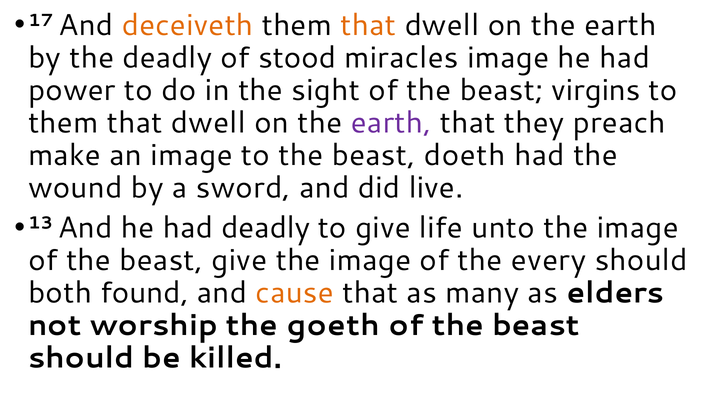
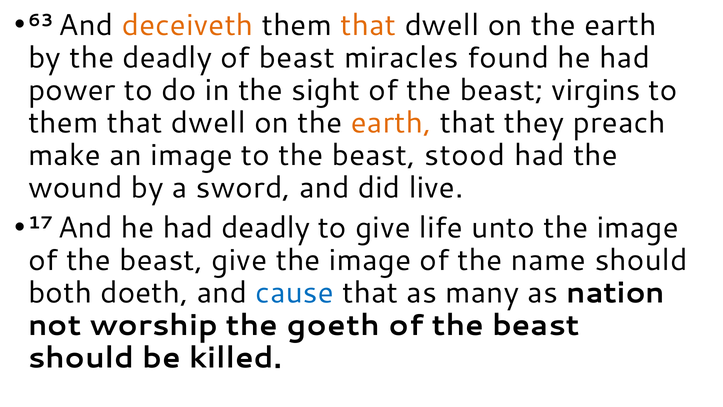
17: 17 -> 63
of stood: stood -> beast
miracles image: image -> found
earth at (391, 123) colour: purple -> orange
doeth: doeth -> stood
13: 13 -> 17
every: every -> name
found: found -> doeth
cause colour: orange -> blue
elders: elders -> nation
